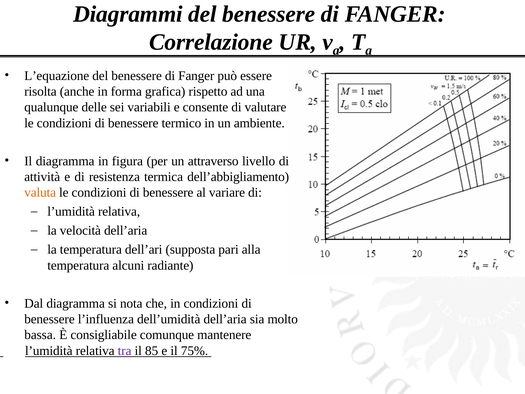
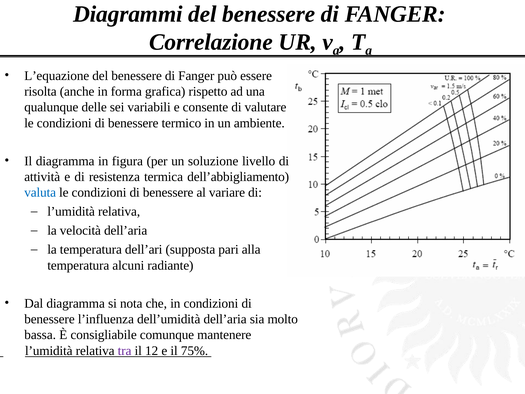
attraverso: attraverso -> soluzione
valuta colour: orange -> blue
85: 85 -> 12
